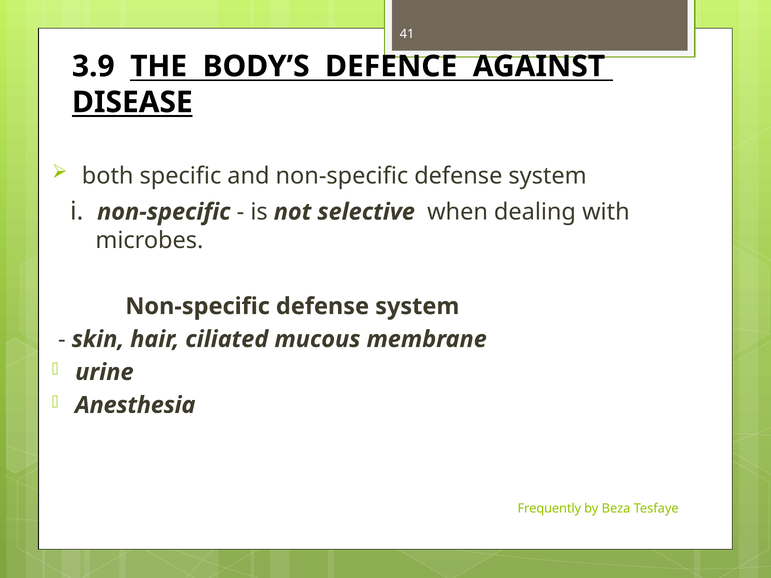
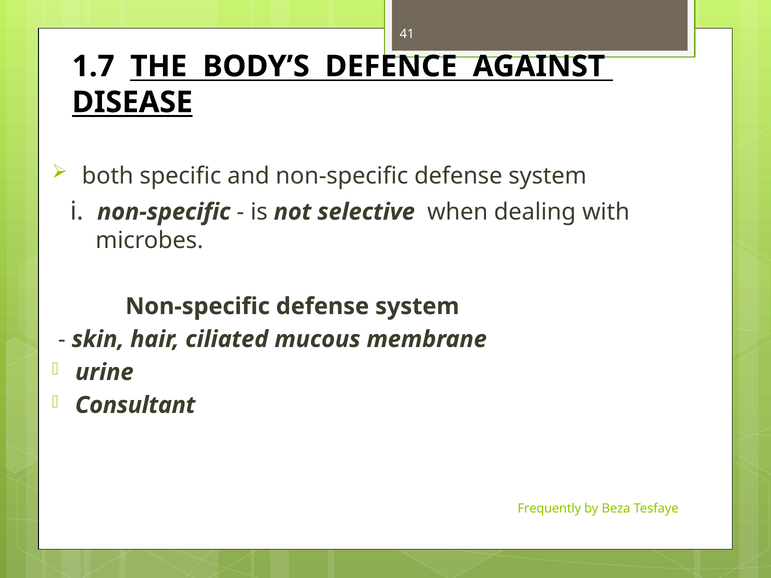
3.9: 3.9 -> 1.7
Anesthesia: Anesthesia -> Consultant
